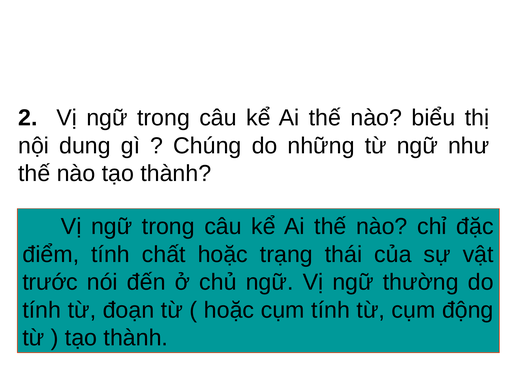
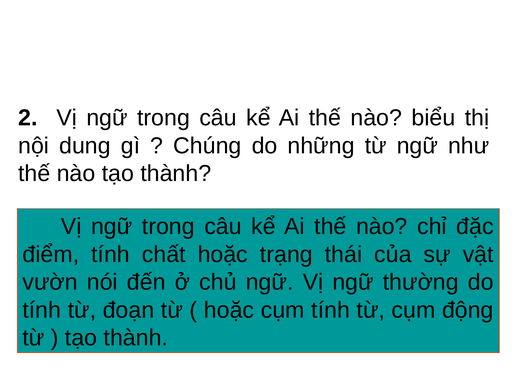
trước: trước -> vườn
